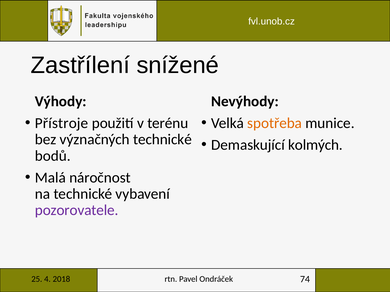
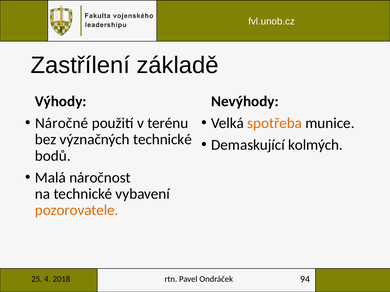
snížené: snížené -> základě
Přístroje: Přístroje -> Náročné
pozorovatele colour: purple -> orange
74: 74 -> 94
